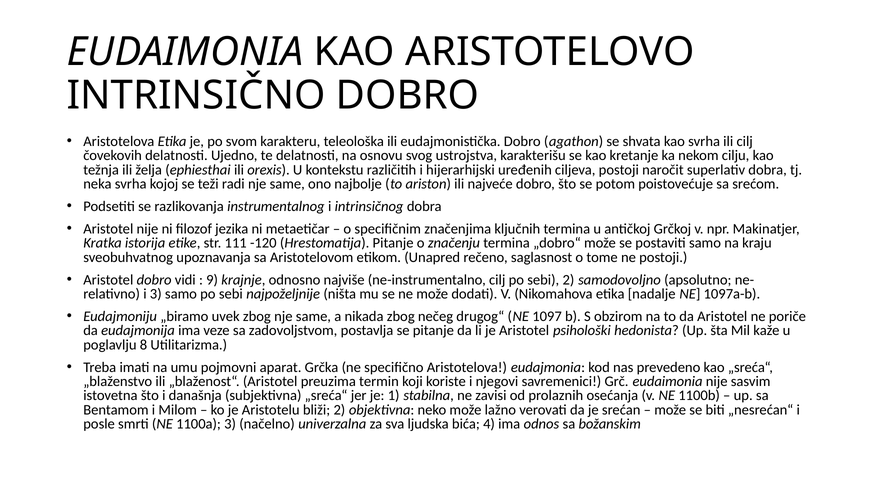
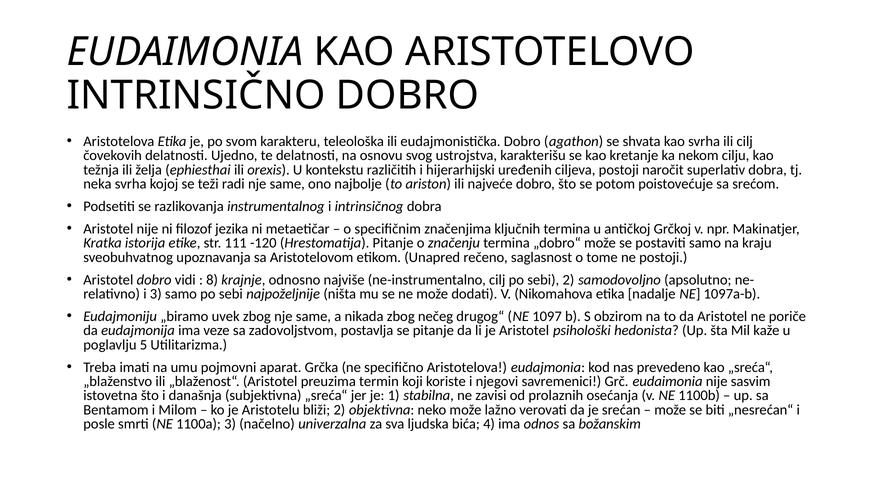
9: 9 -> 8
8: 8 -> 5
